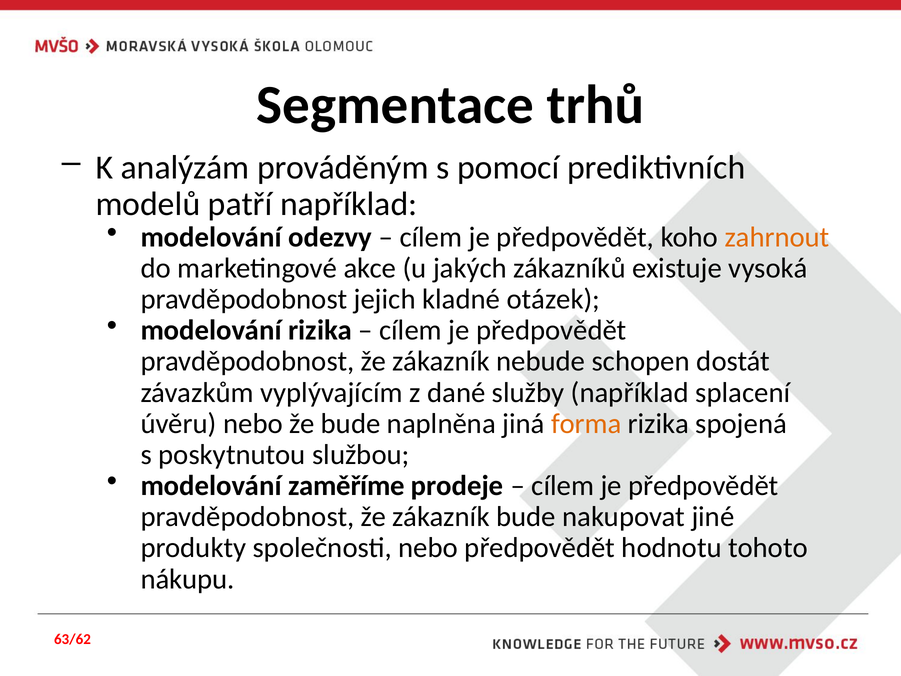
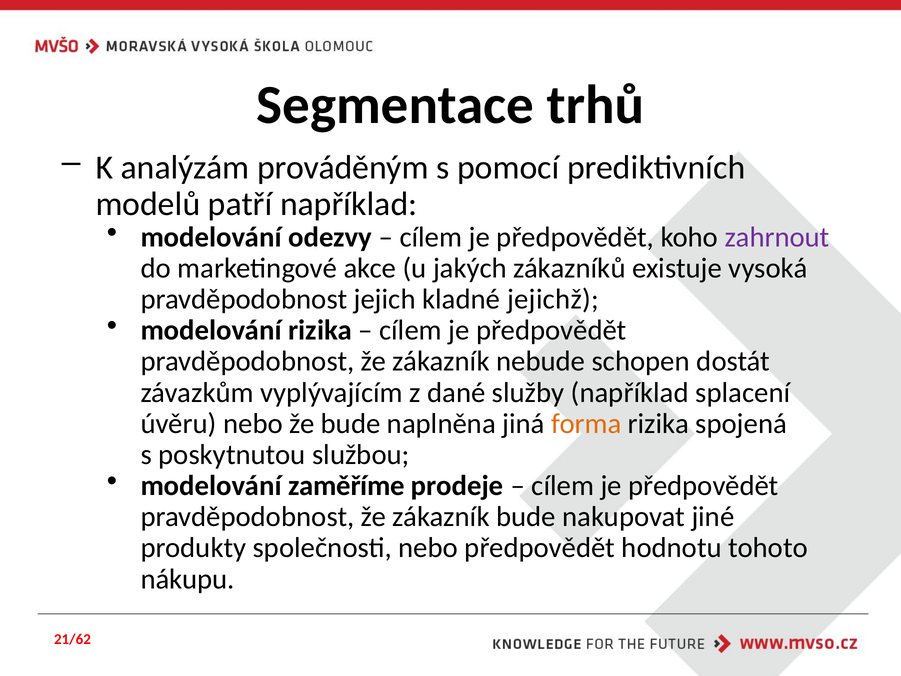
zahrnout colour: orange -> purple
otázek: otázek -> jejichž
63/62: 63/62 -> 21/62
